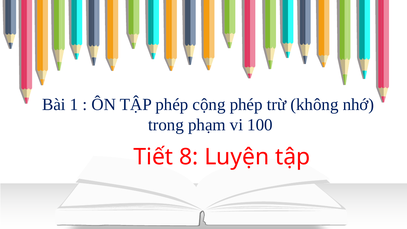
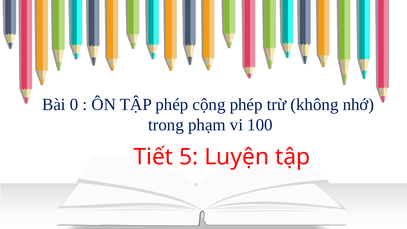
1: 1 -> 0
8: 8 -> 5
